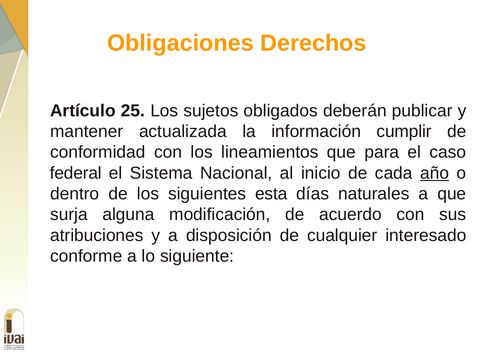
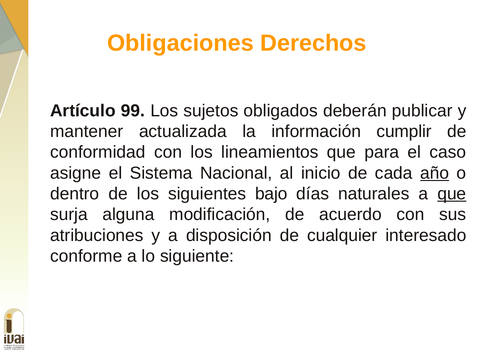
25: 25 -> 99
federal: federal -> asigne
esta: esta -> bajo
que at (452, 194) underline: none -> present
